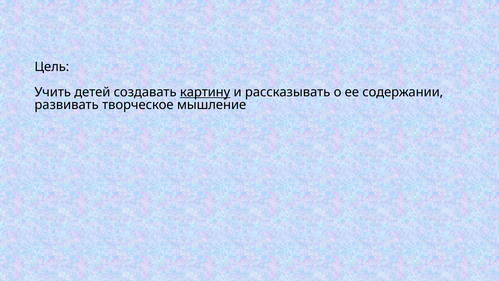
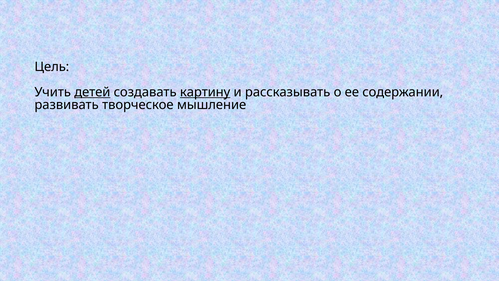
детей underline: none -> present
